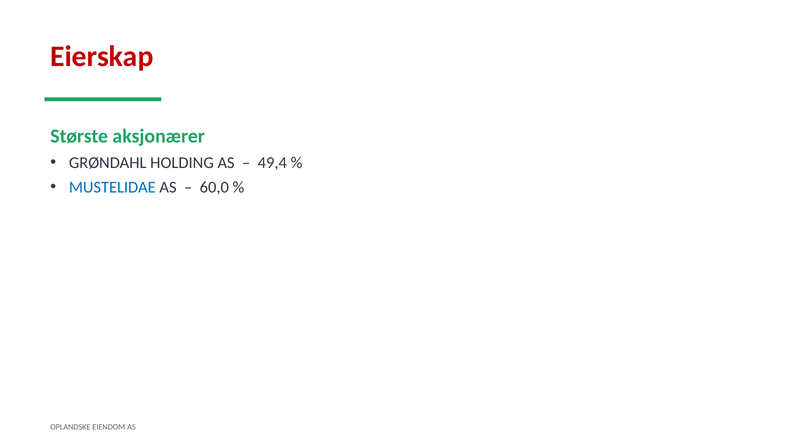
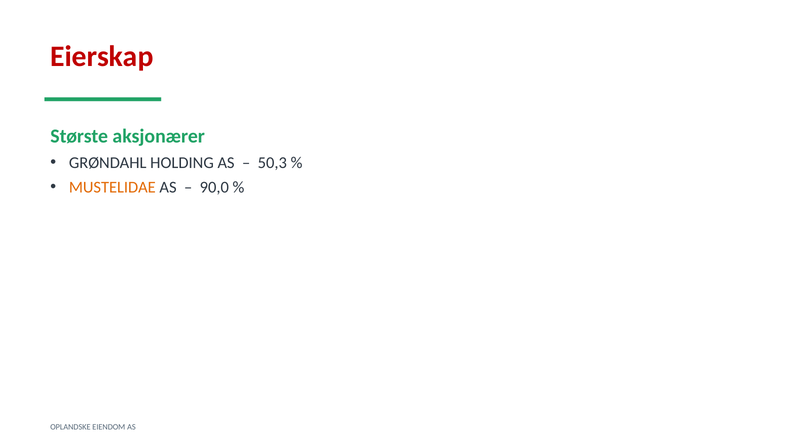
49,4: 49,4 -> 50,3
MUSTELIDAE colour: blue -> orange
60,0: 60,0 -> 90,0
